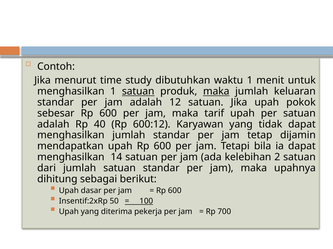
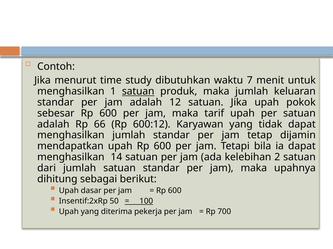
waktu 1: 1 -> 7
maka at (216, 92) underline: present -> none
40: 40 -> 66
